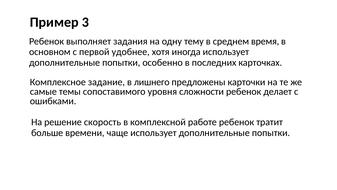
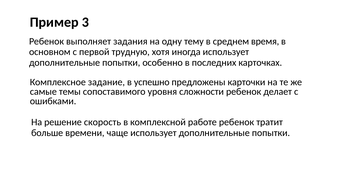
удобнее: удобнее -> трудную
лишнего: лишнего -> успешно
